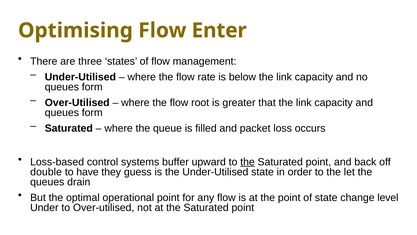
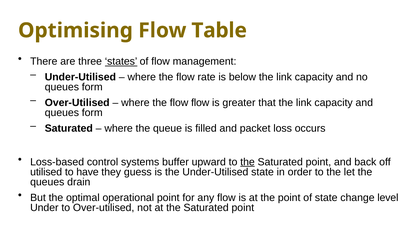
Enter: Enter -> Table
states underline: none -> present
flow root: root -> flow
double: double -> utilised
